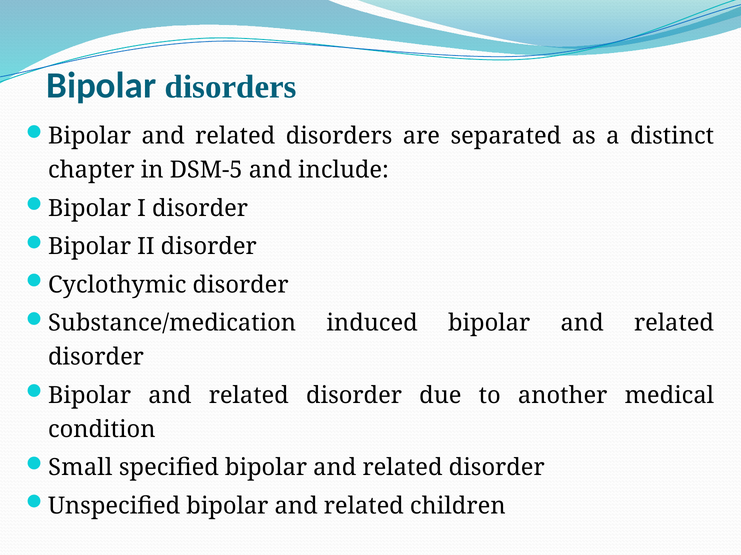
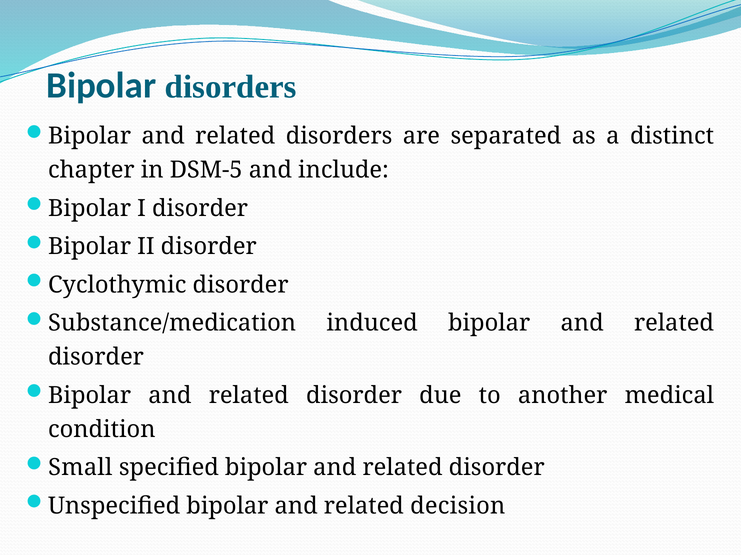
children: children -> decision
